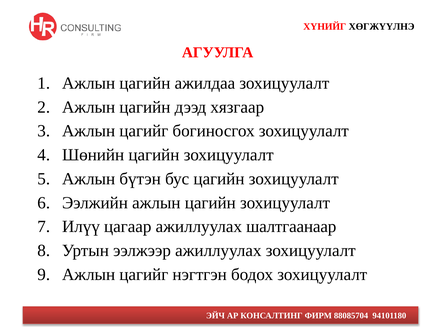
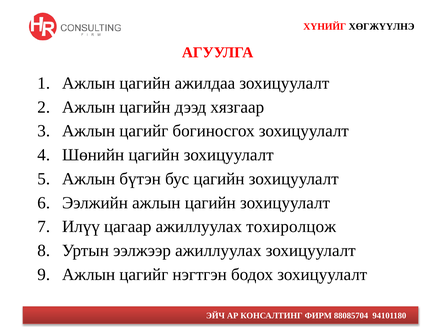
шалтгаанаар: шалтгаанаар -> тохиролцож
